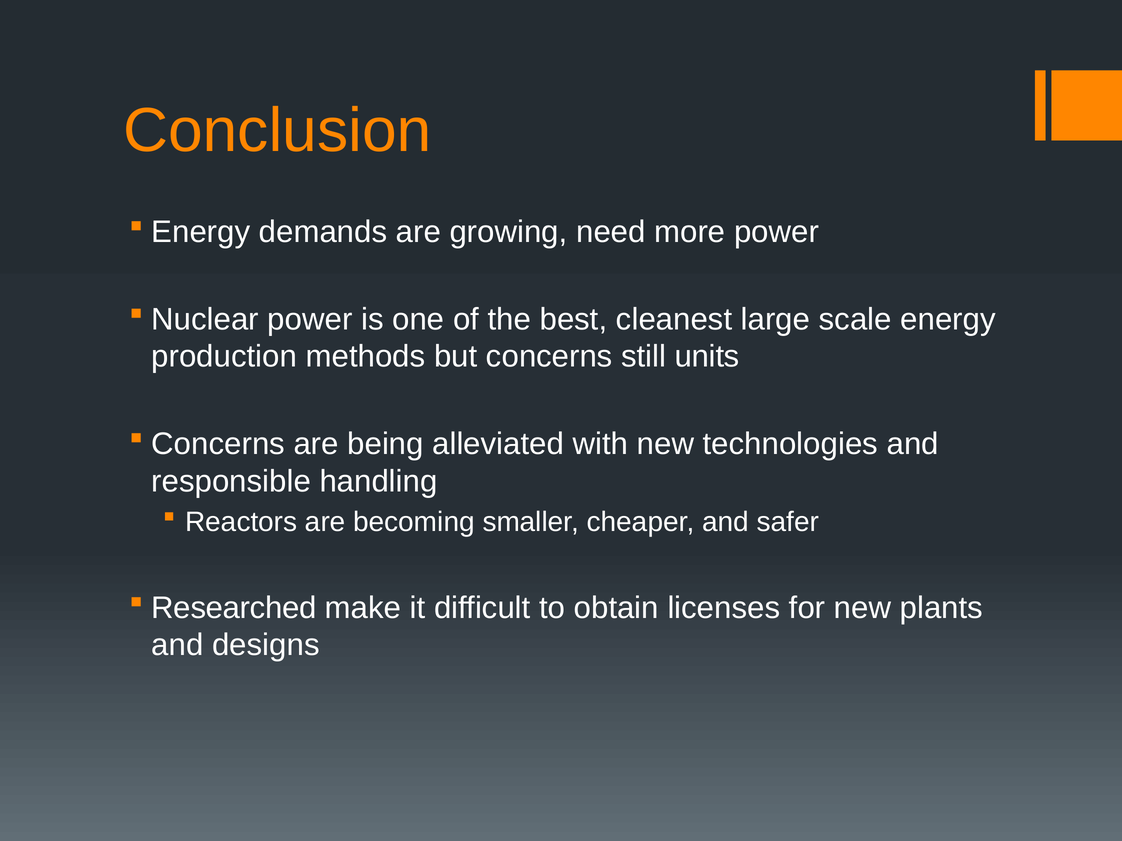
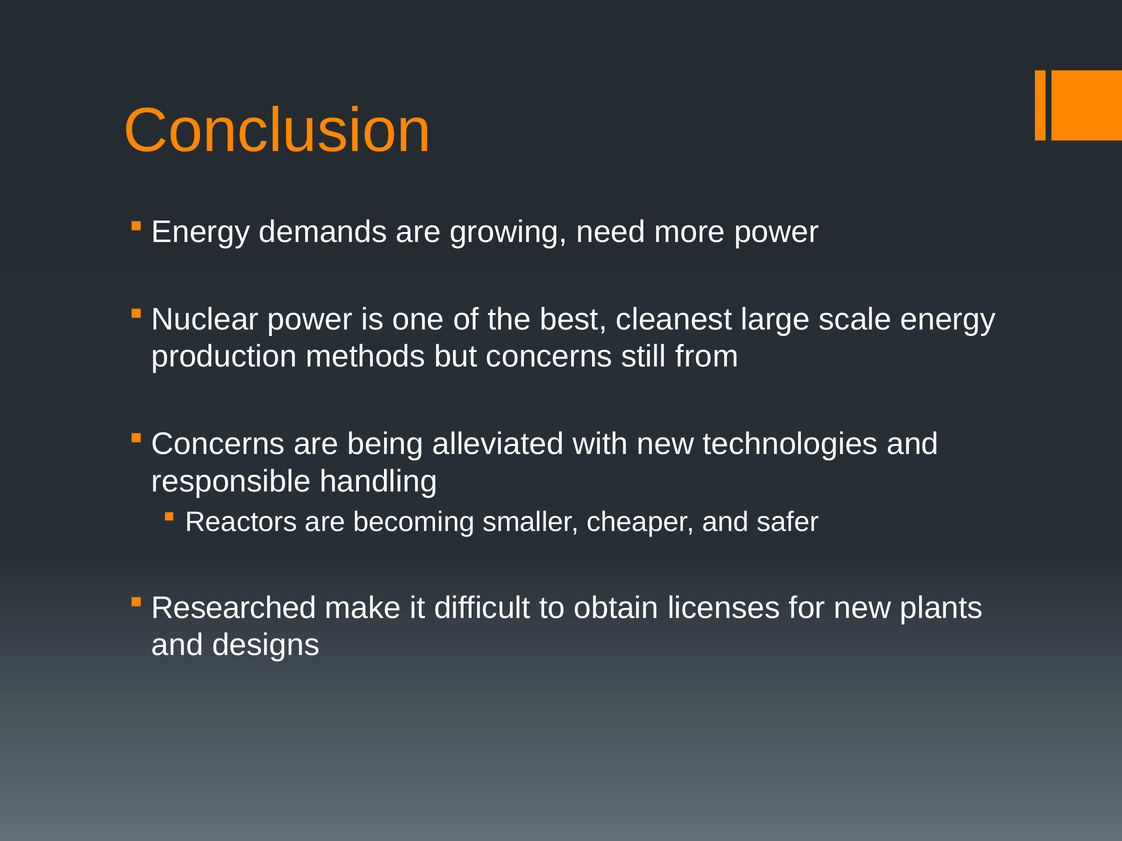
units: units -> from
